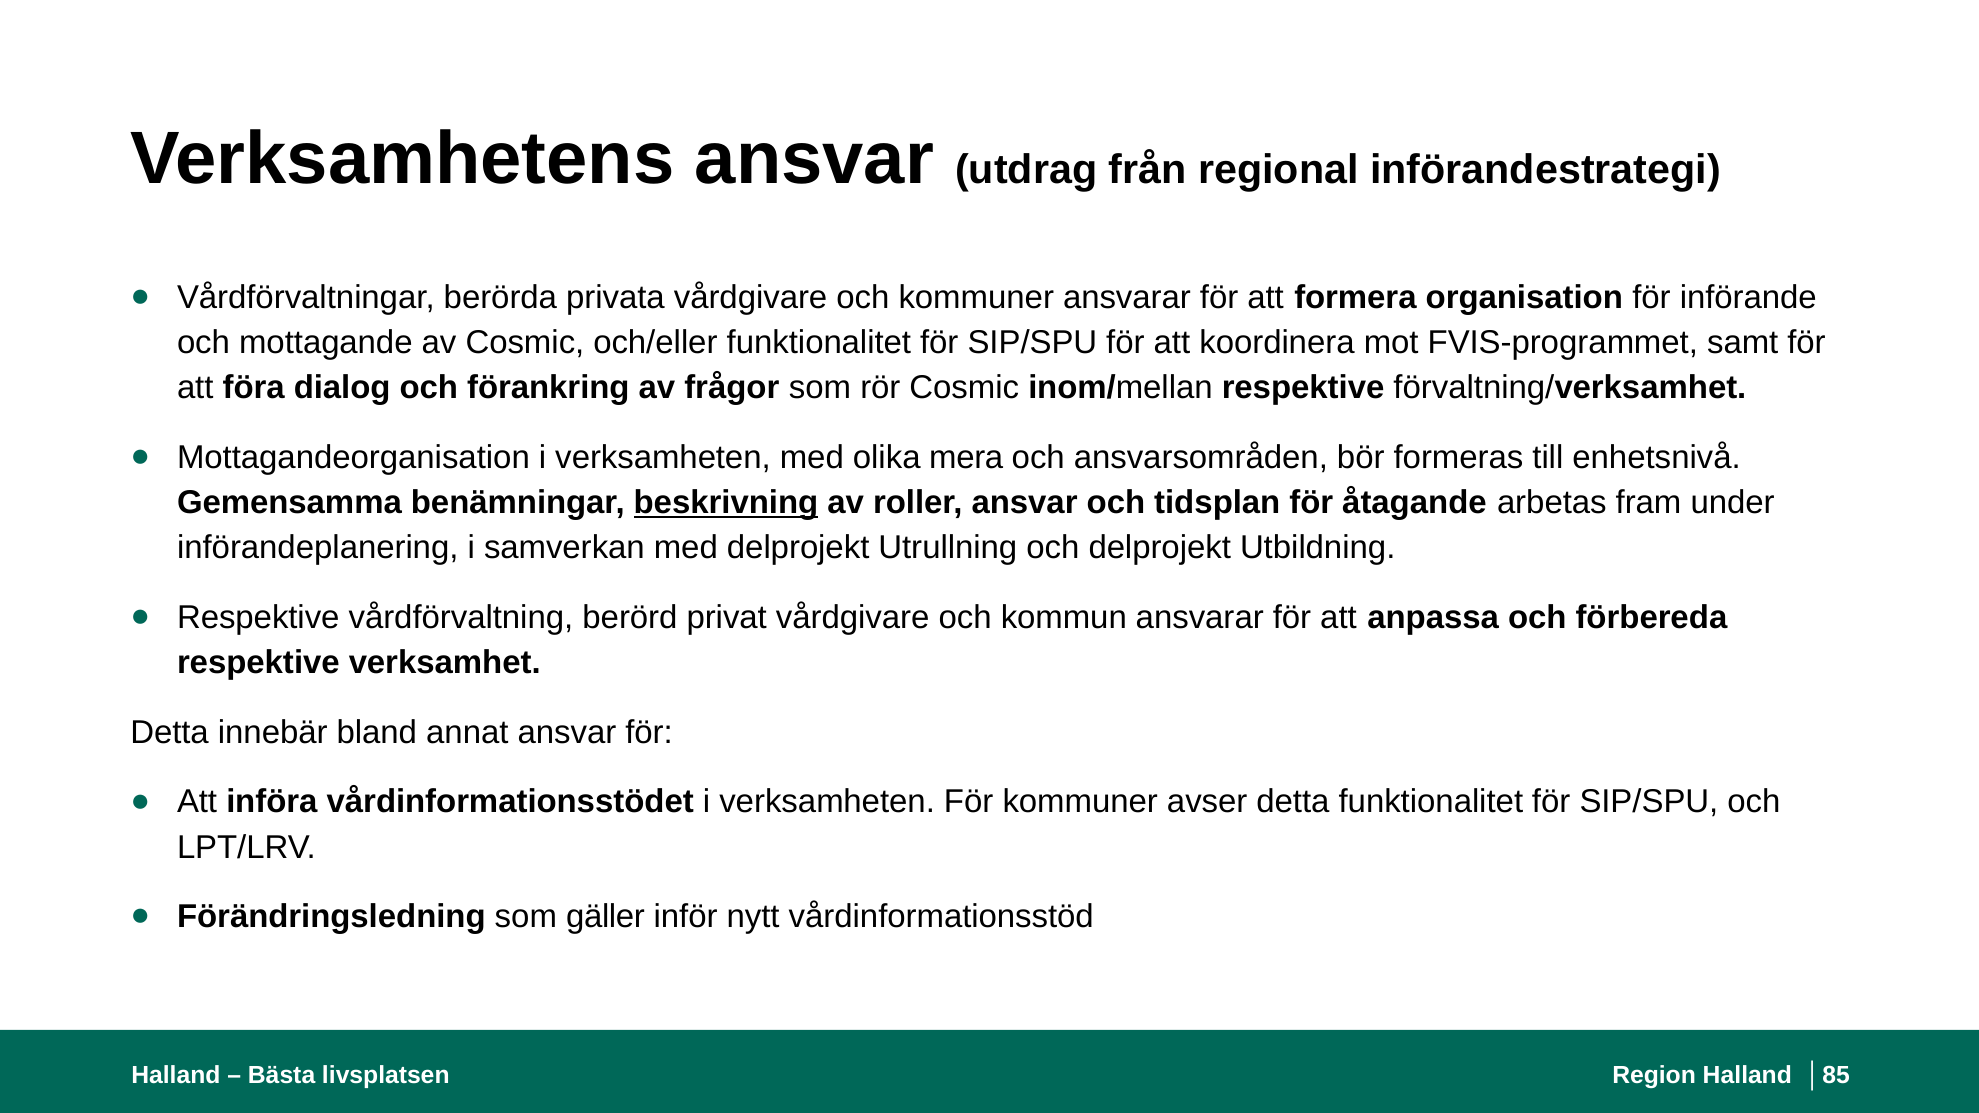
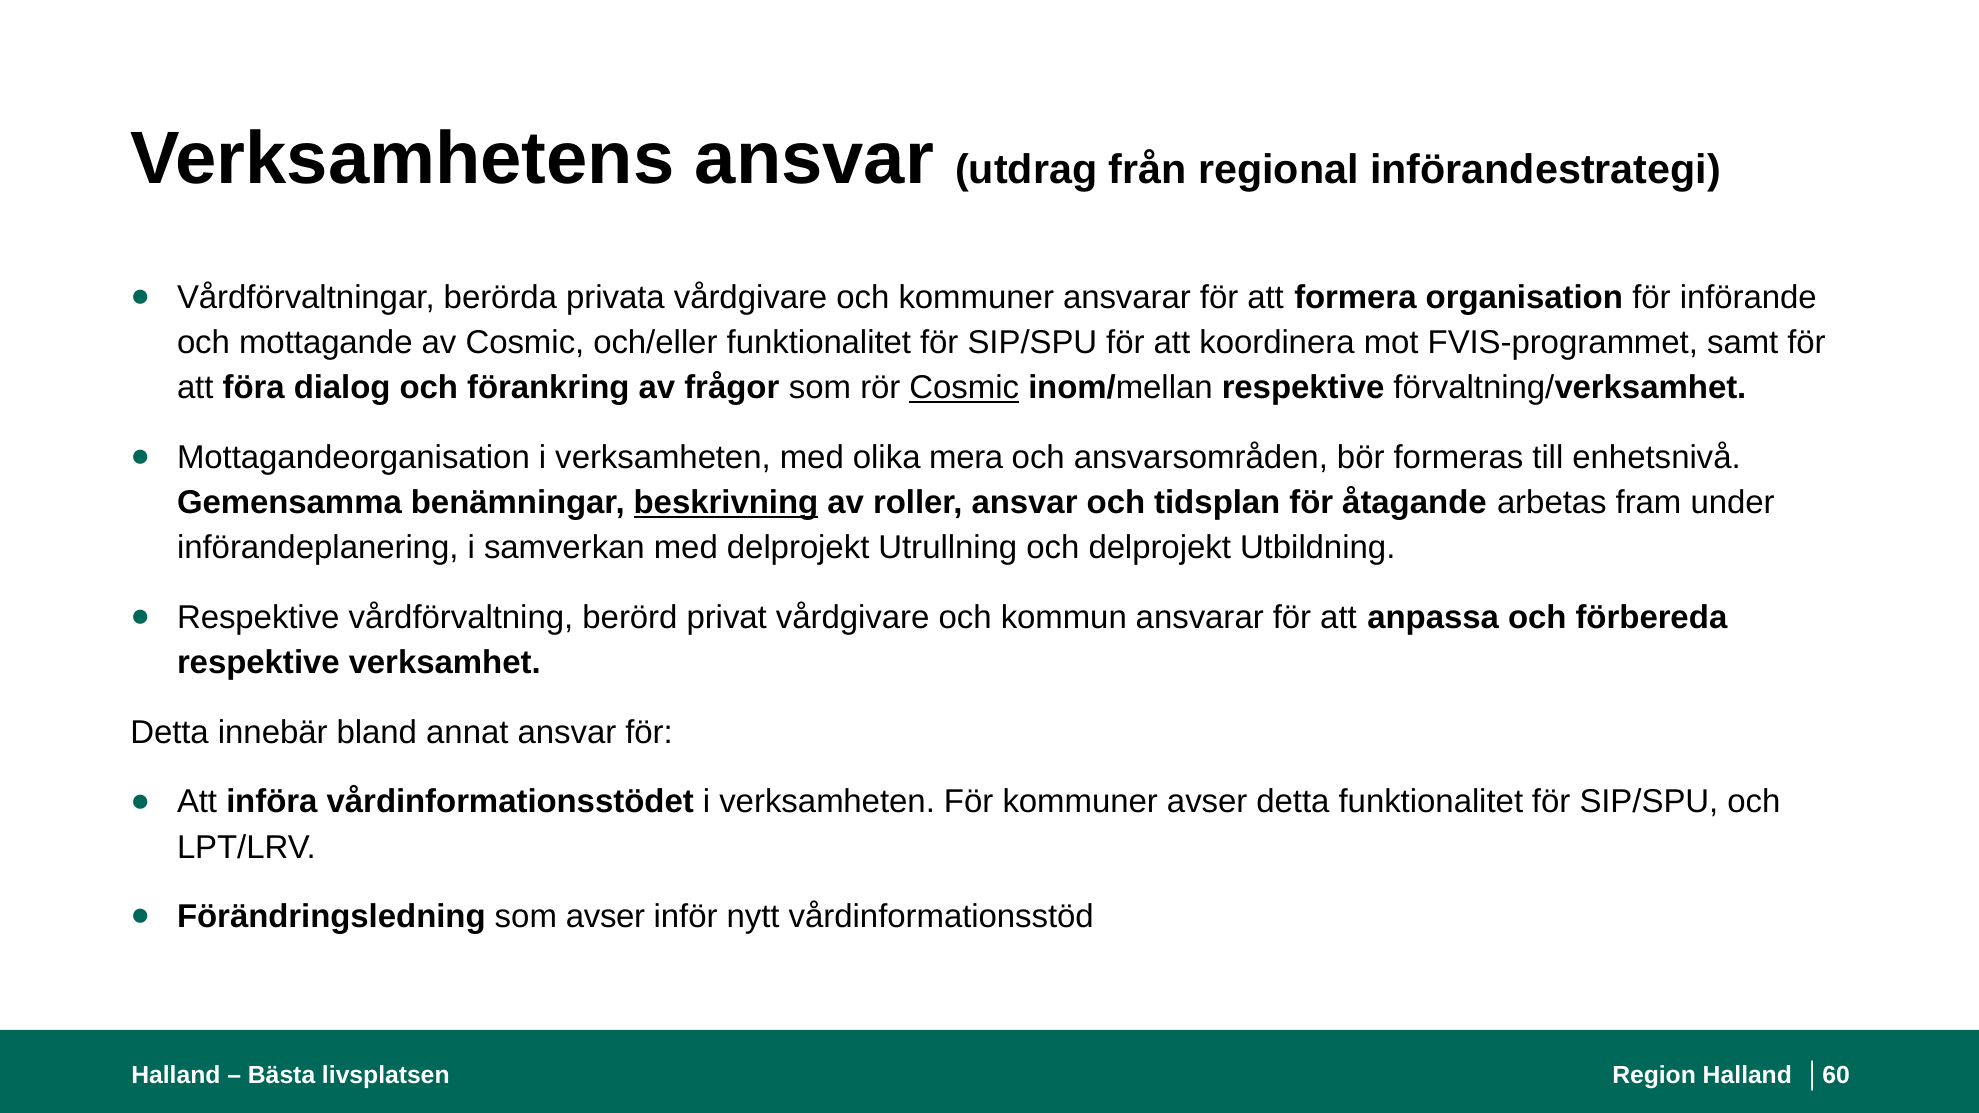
Cosmic at (964, 388) underline: none -> present
som gäller: gäller -> avser
85: 85 -> 60
